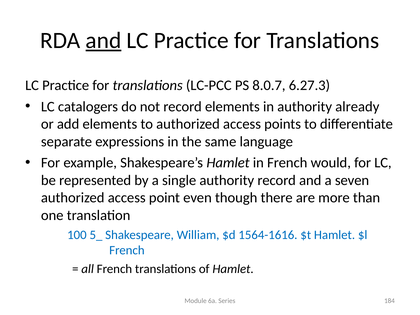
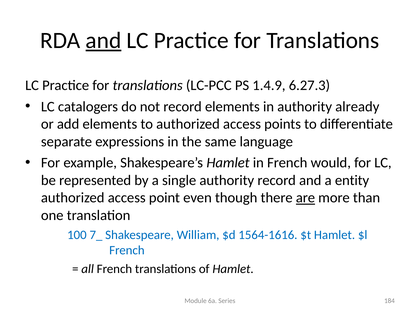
8.0.7: 8.0.7 -> 1.4.9
seven: seven -> entity
are underline: none -> present
5_: 5_ -> 7_
